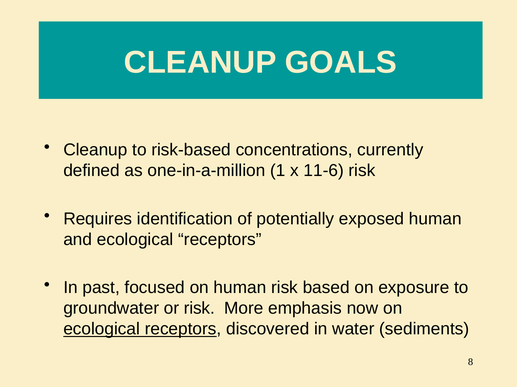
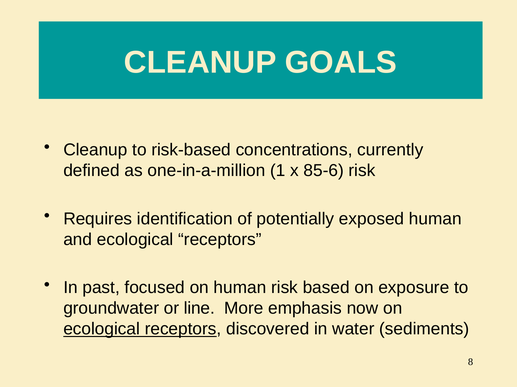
11-6: 11-6 -> 85-6
or risk: risk -> line
